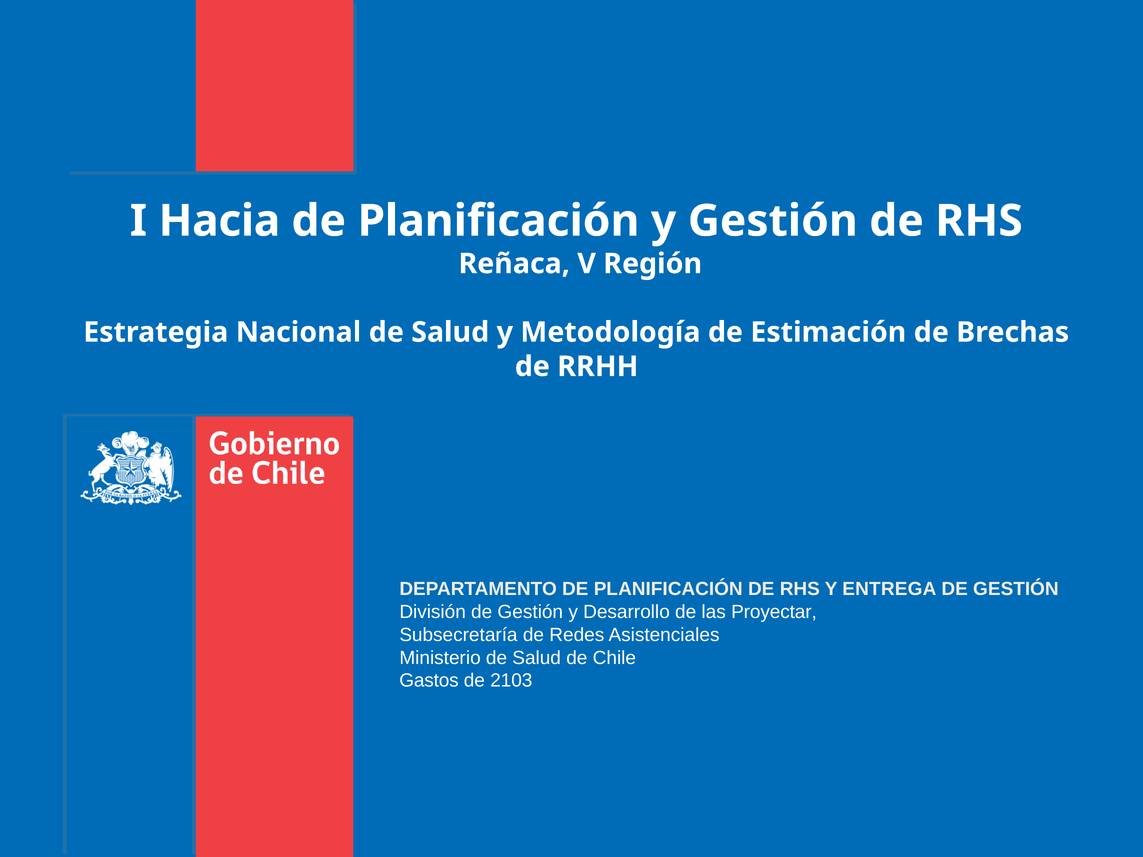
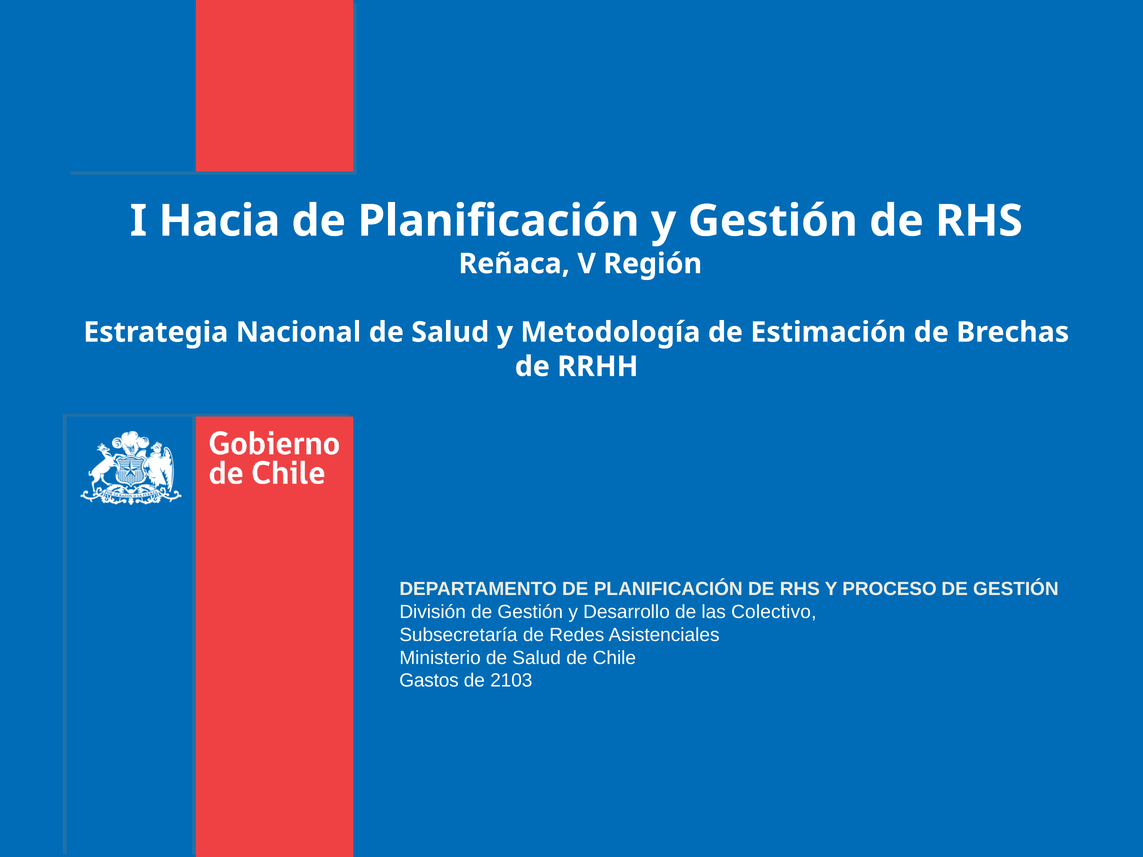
ENTREGA: ENTREGA -> PROCESO
Proyectar: Proyectar -> Colectivo
